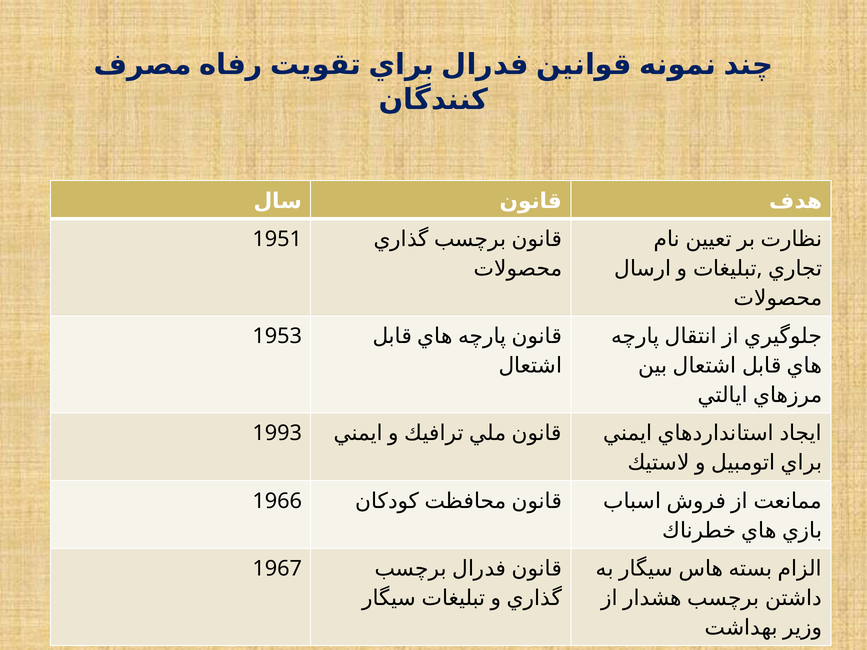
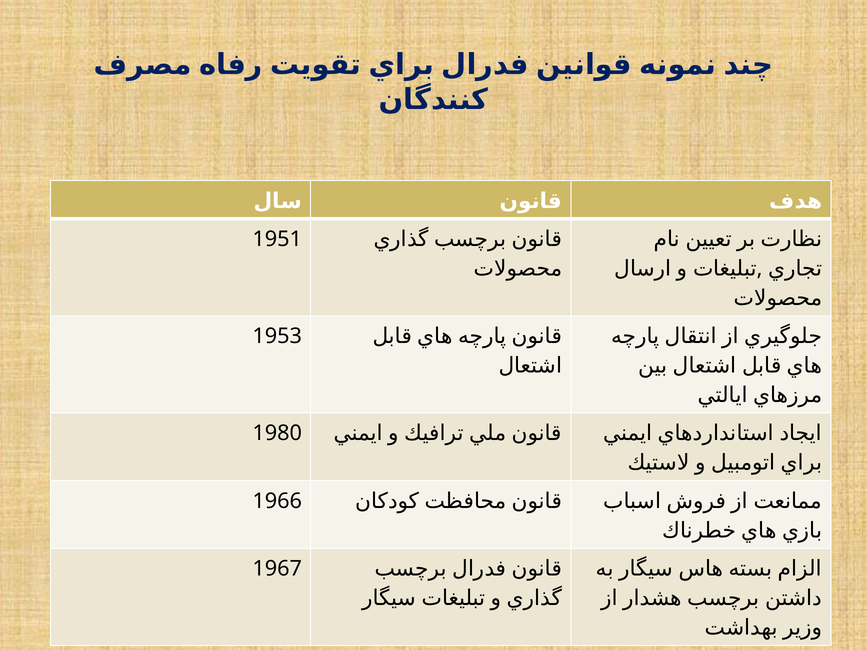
1993: 1993 -> 1980
